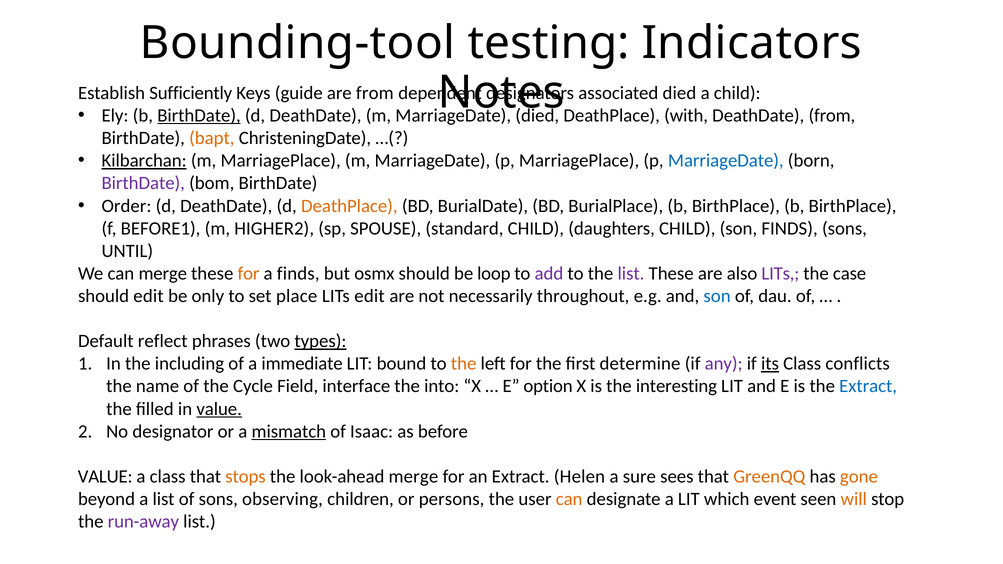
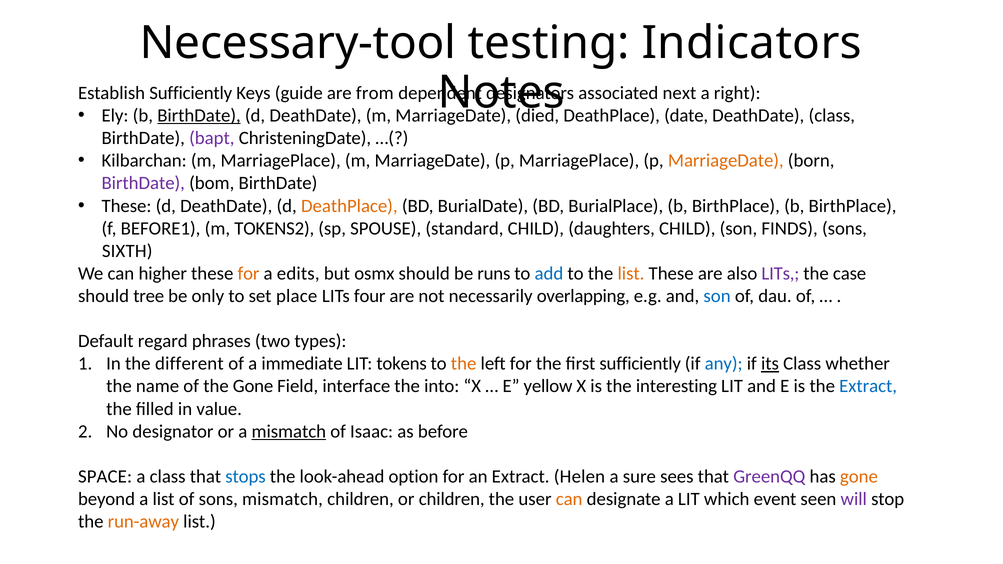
Bounding-tool: Bounding-tool -> Necessary-tool
associated died: died -> next
a child: child -> right
with: with -> date
DeathDate from: from -> class
bapt colour: orange -> purple
Kilbarchan underline: present -> none
MarriageDate at (726, 161) colour: blue -> orange
Order at (126, 206): Order -> These
HIGHER2: HIGHER2 -> TOKENS2
UNTIL: UNTIL -> SIXTH
can merge: merge -> higher
a finds: finds -> edits
loop: loop -> runs
add colour: purple -> blue
list at (631, 274) colour: purple -> orange
should edit: edit -> tree
LITs edit: edit -> four
throughout: throughout -> overlapping
reflect: reflect -> regard
types underline: present -> none
including: including -> different
bound: bound -> tokens
first determine: determine -> sufficiently
any colour: purple -> blue
conflicts: conflicts -> whether
the Cycle: Cycle -> Gone
option: option -> yellow
value at (219, 409) underline: present -> none
VALUE at (105, 477): VALUE -> SPACE
stops colour: orange -> blue
look-ahead merge: merge -> option
GreenQQ colour: orange -> purple
sons observing: observing -> mismatch
or persons: persons -> children
will colour: orange -> purple
run-away colour: purple -> orange
